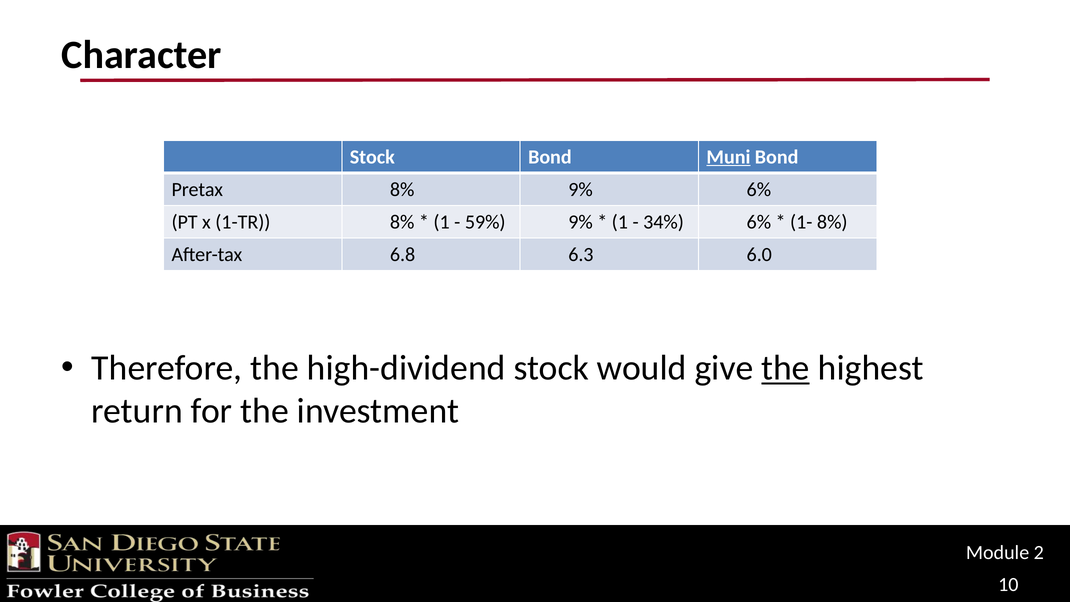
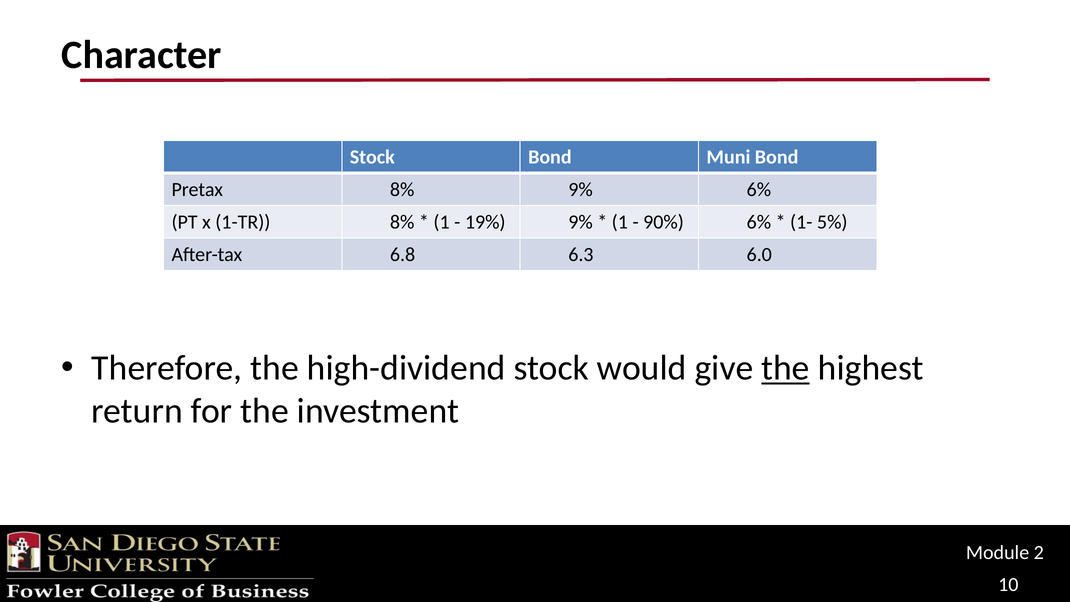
Muni underline: present -> none
59%: 59% -> 19%
34%: 34% -> 90%
1- 8%: 8% -> 5%
